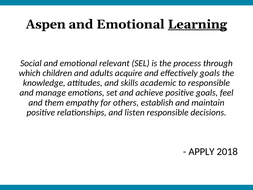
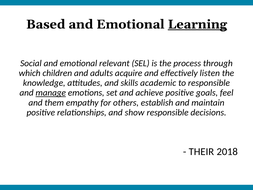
Aspen: Aspen -> Based
effectively goals: goals -> listen
manage underline: none -> present
listen: listen -> show
APPLY: APPLY -> THEIR
